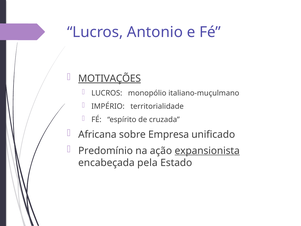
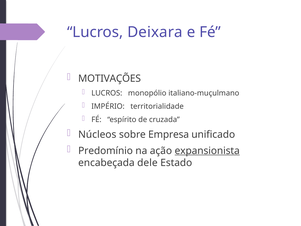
Antonio: Antonio -> Deixara
MOTIVAÇÕES underline: present -> none
Africana: Africana -> Núcleos
pela: pela -> dele
